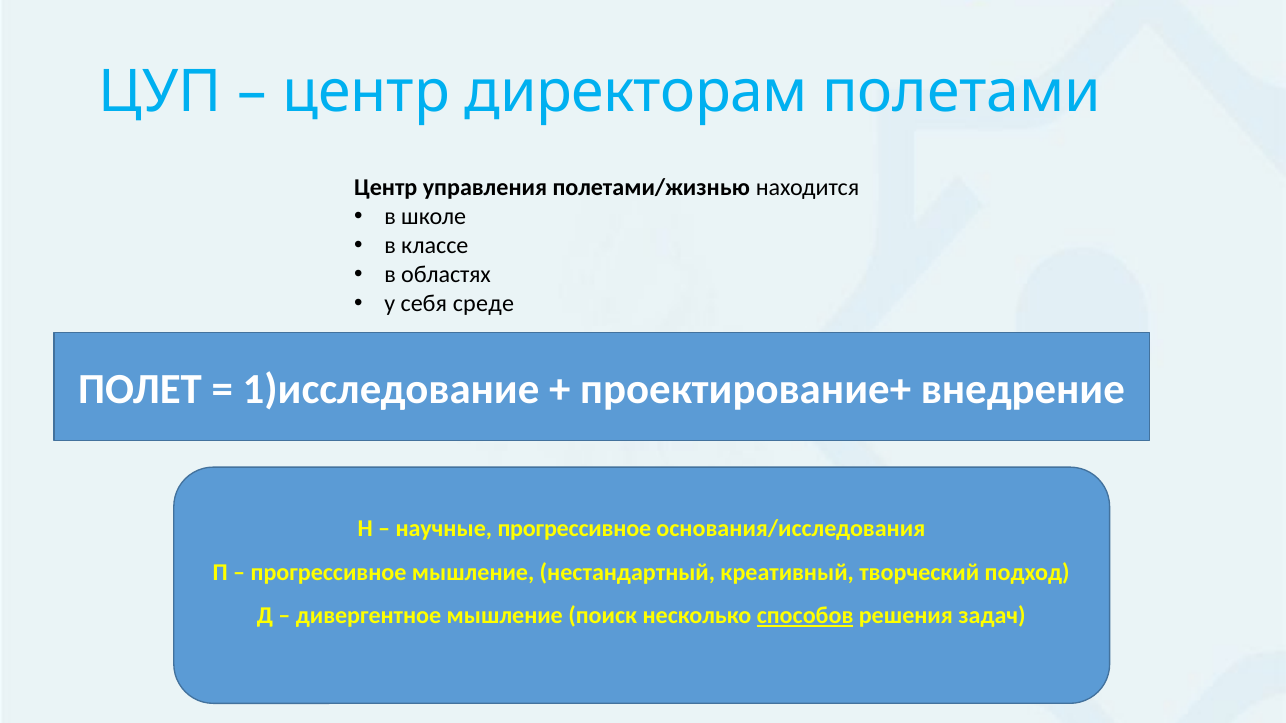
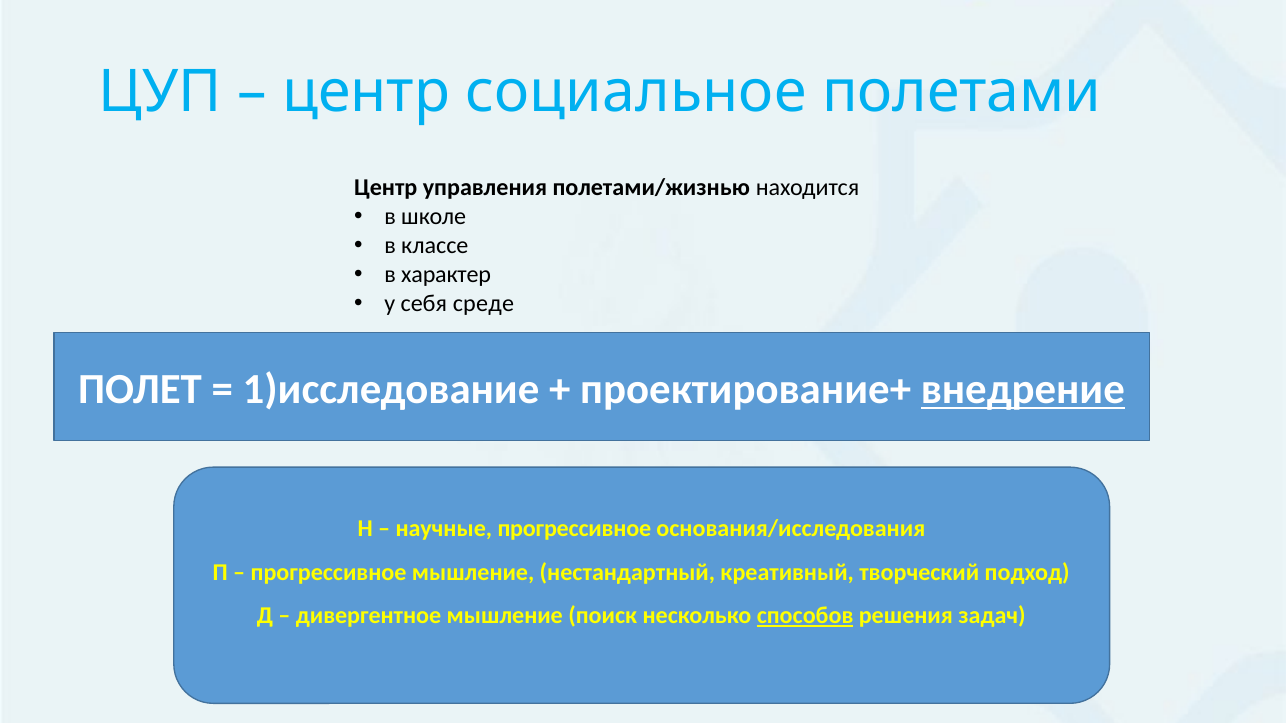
директорам: директорам -> социальное
областях: областях -> характер
внедрение underline: none -> present
